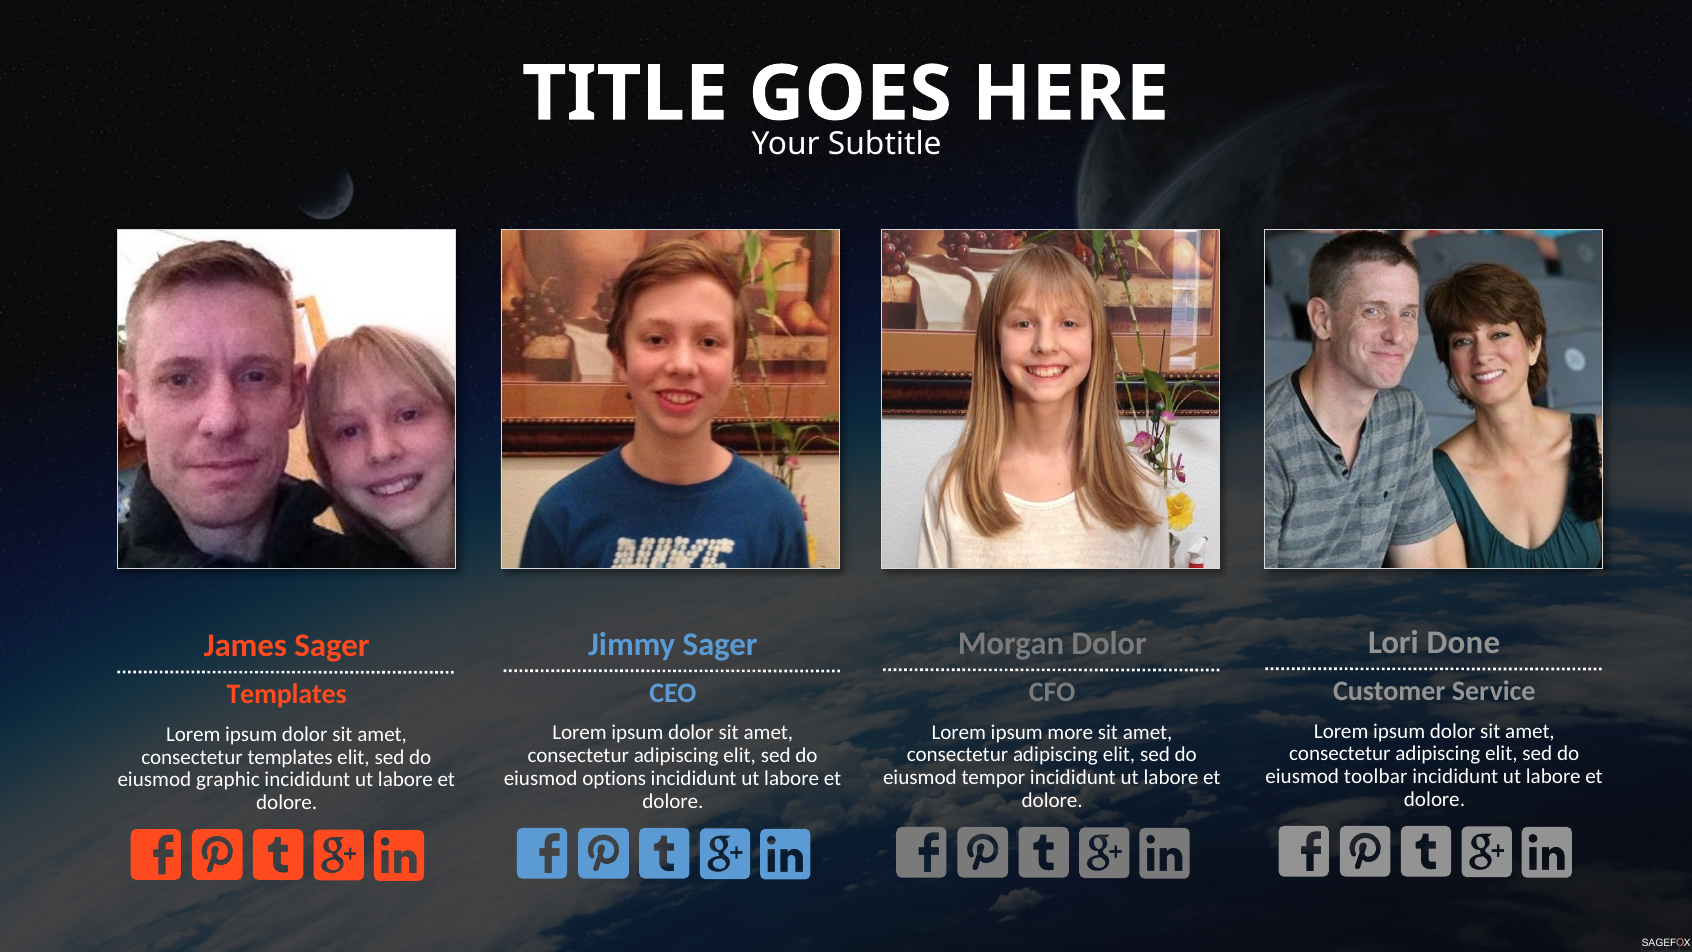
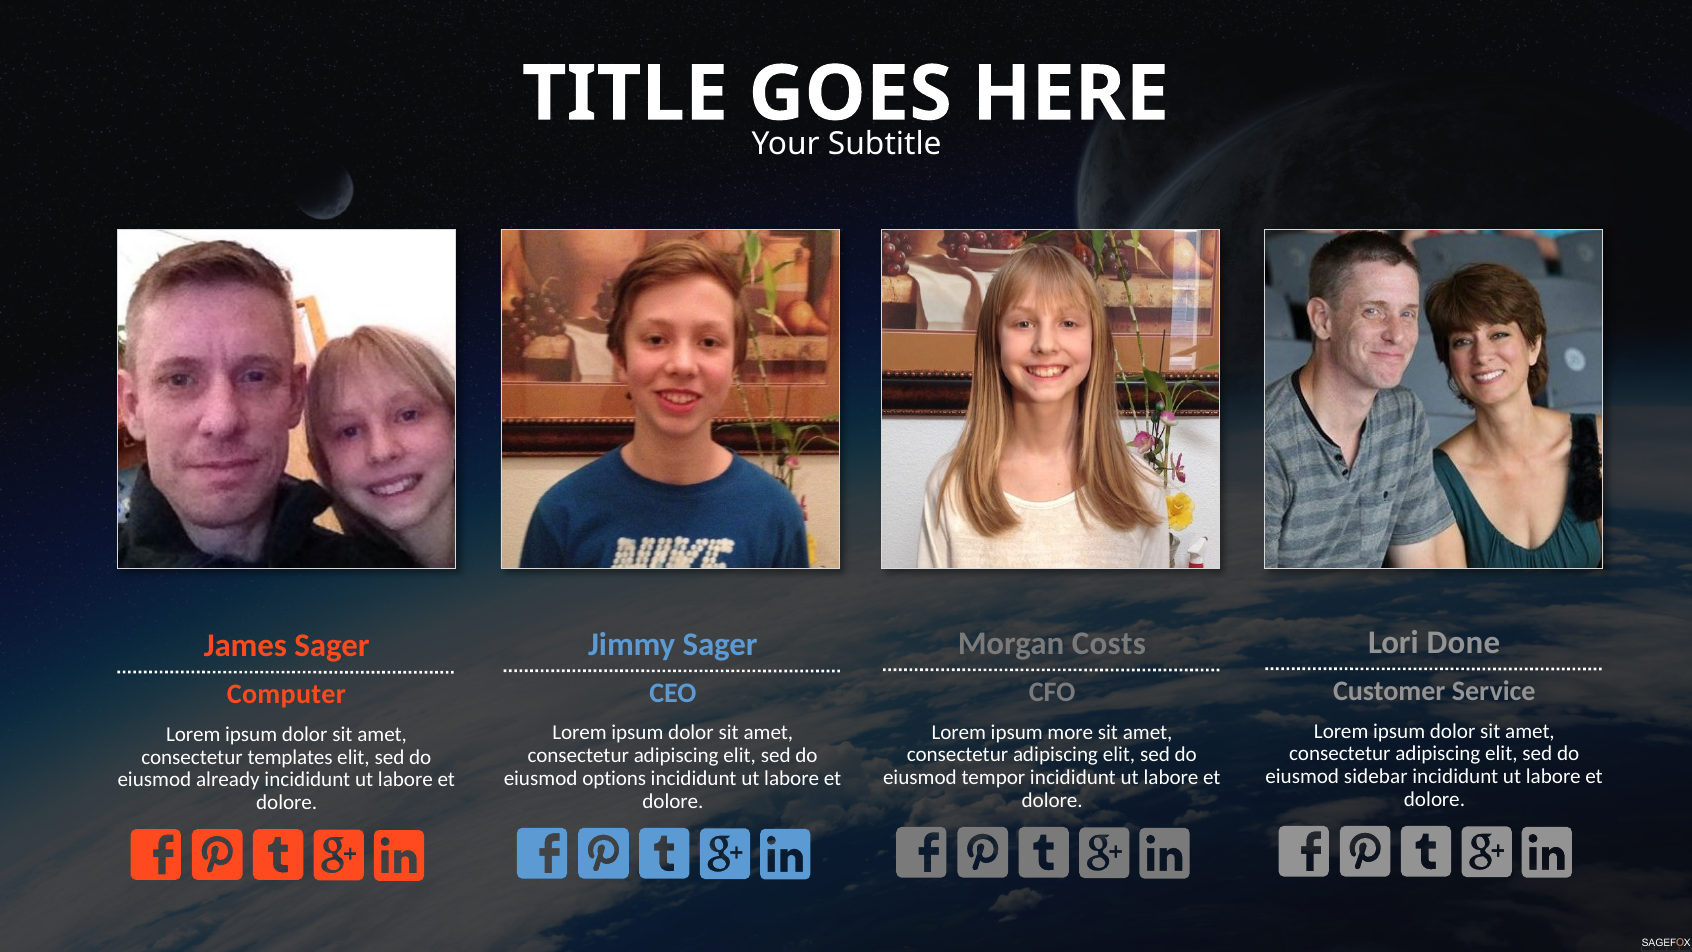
Morgan Dolor: Dolor -> Costs
Templates at (287, 694): Templates -> Computer
toolbar: toolbar -> sidebar
graphic: graphic -> already
